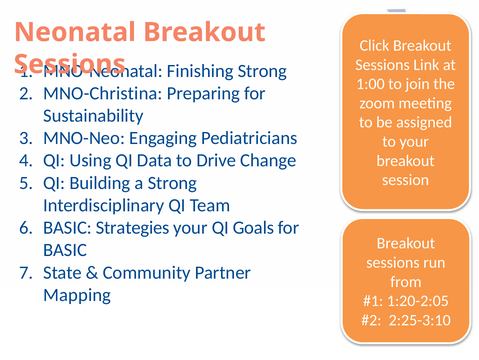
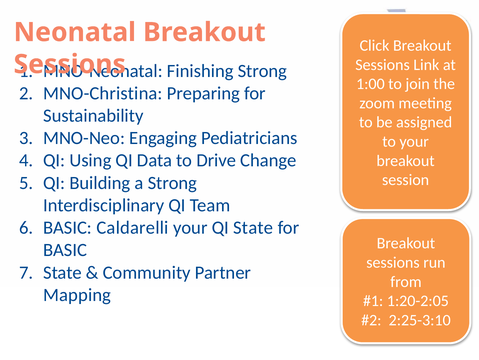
Strategies: Strategies -> Caldarelli
QI Goals: Goals -> State
